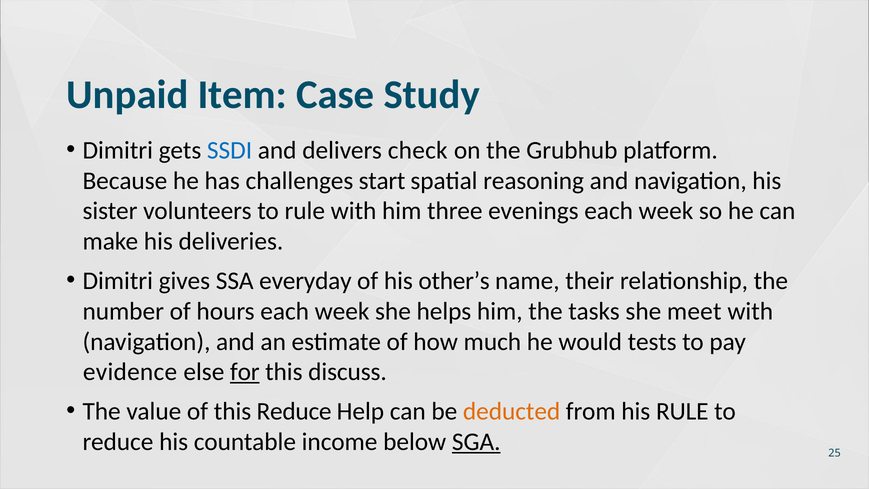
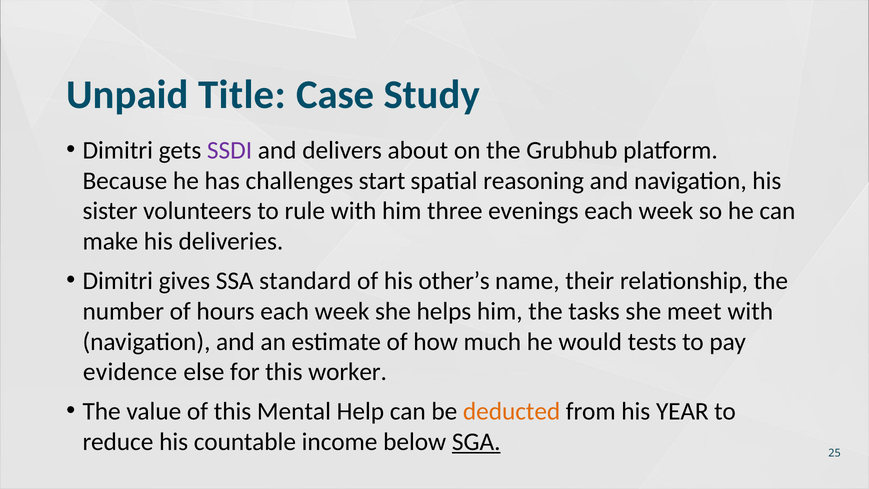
Item: Item -> Title
SSDI colour: blue -> purple
check: check -> about
everyday: everyday -> standard
for underline: present -> none
discuss: discuss -> worker
this Reduce: Reduce -> Mental
his RULE: RULE -> YEAR
